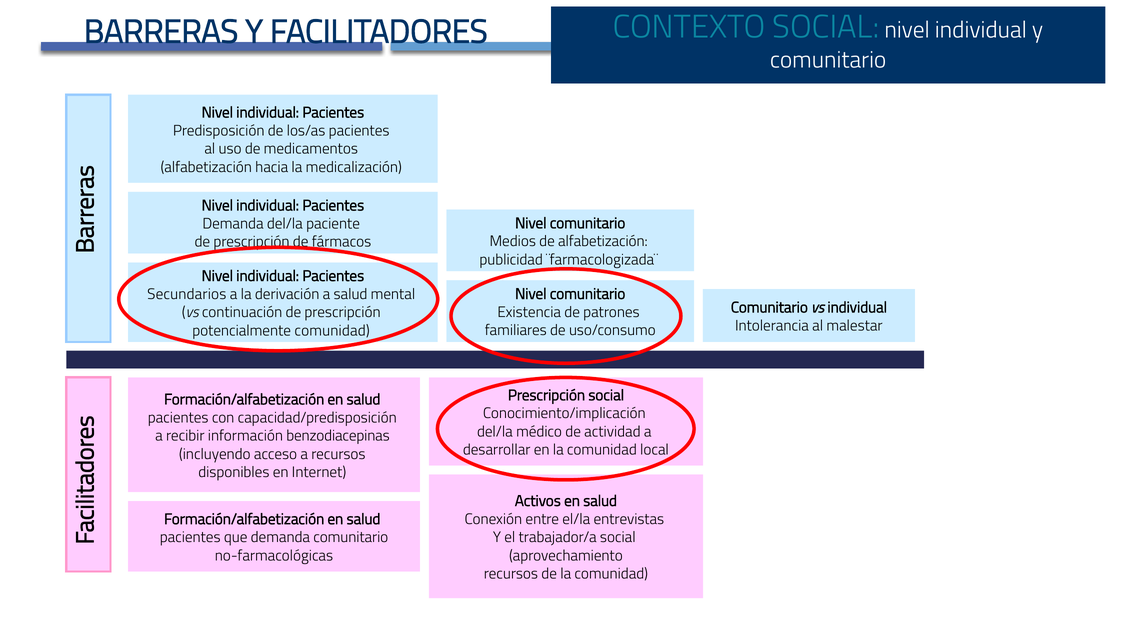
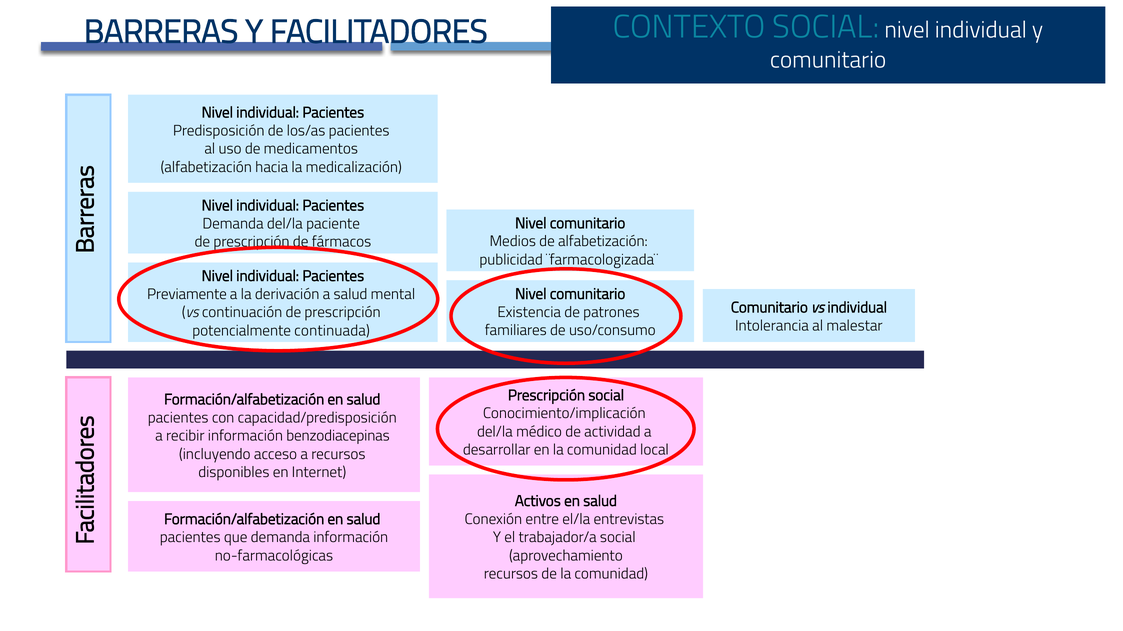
Secundarios: Secundarios -> Previamente
potencialmente comunidad: comunidad -> continuada
demanda comunitario: comunitario -> información
